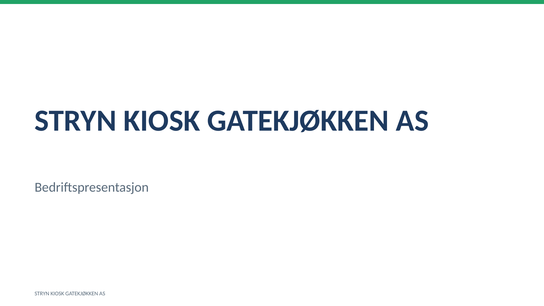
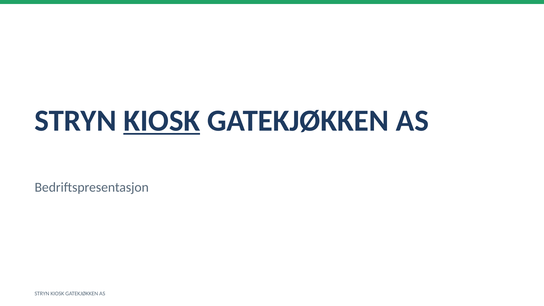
KIOSK at (162, 121) underline: none -> present
